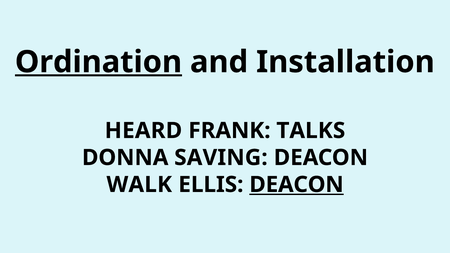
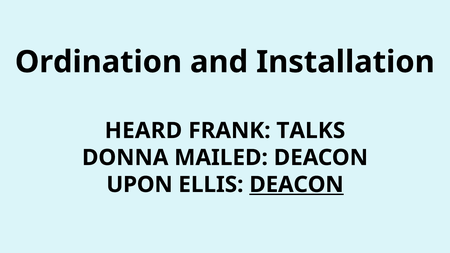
Ordination underline: present -> none
SAVING: SAVING -> MAILED
WALK: WALK -> UPON
